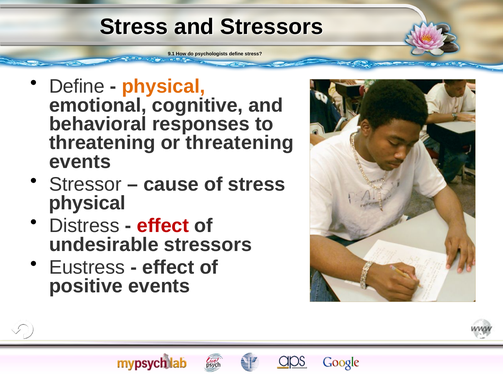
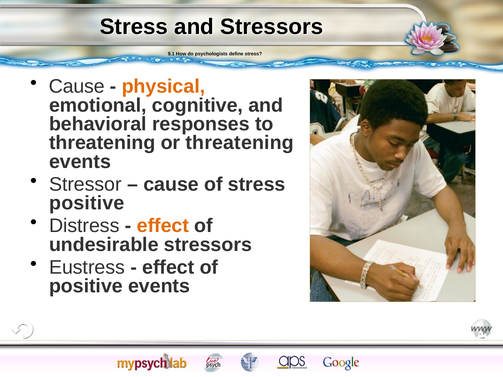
Define at (77, 87): Define -> Cause
physical at (87, 203): physical -> positive
effect at (163, 226) colour: red -> orange
